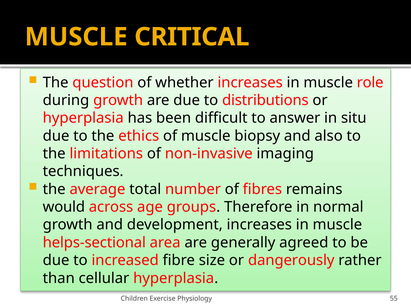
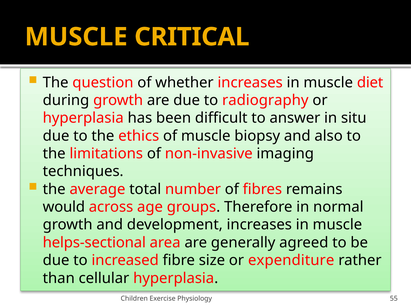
role: role -> diet
distributions: distributions -> radiography
dangerously: dangerously -> expenditure
